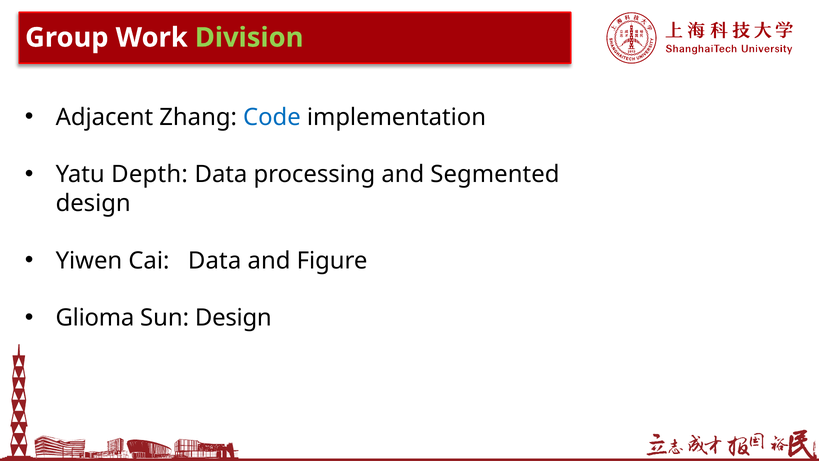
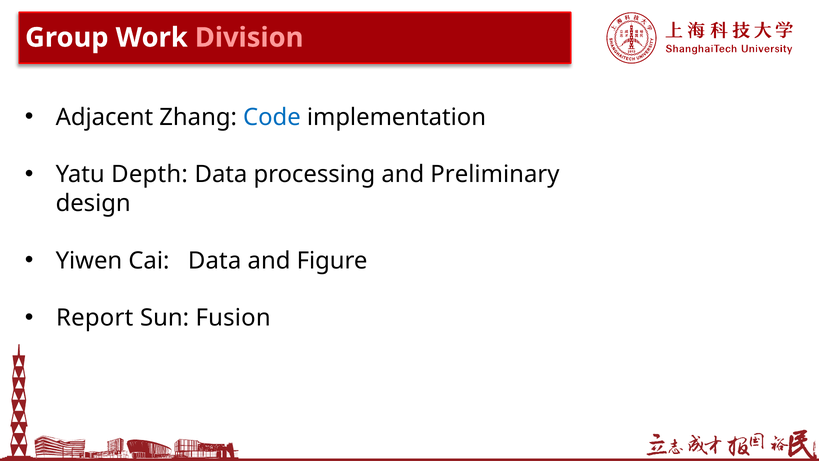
Division colour: light green -> pink
Segmented: Segmented -> Preliminary
Glioma: Glioma -> Report
Sun Design: Design -> Fusion
